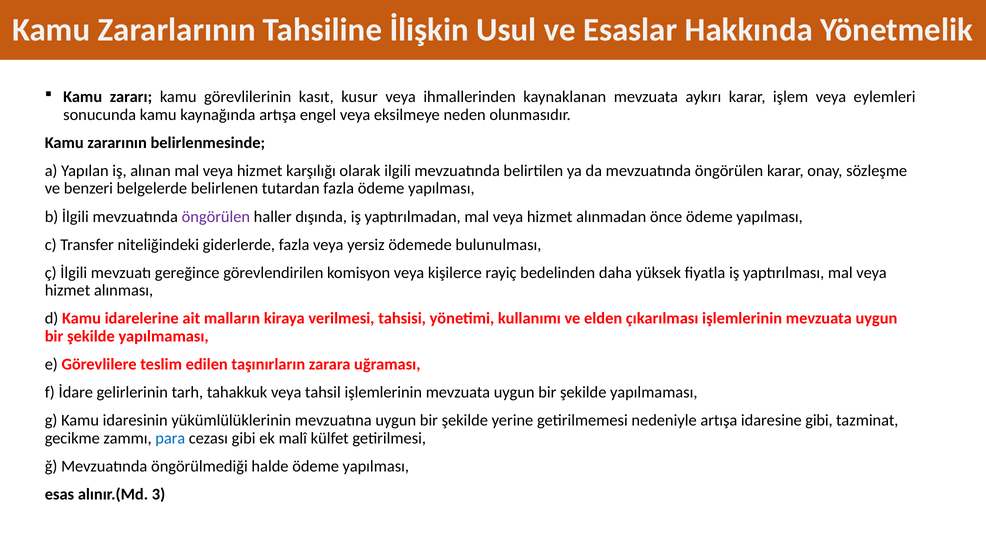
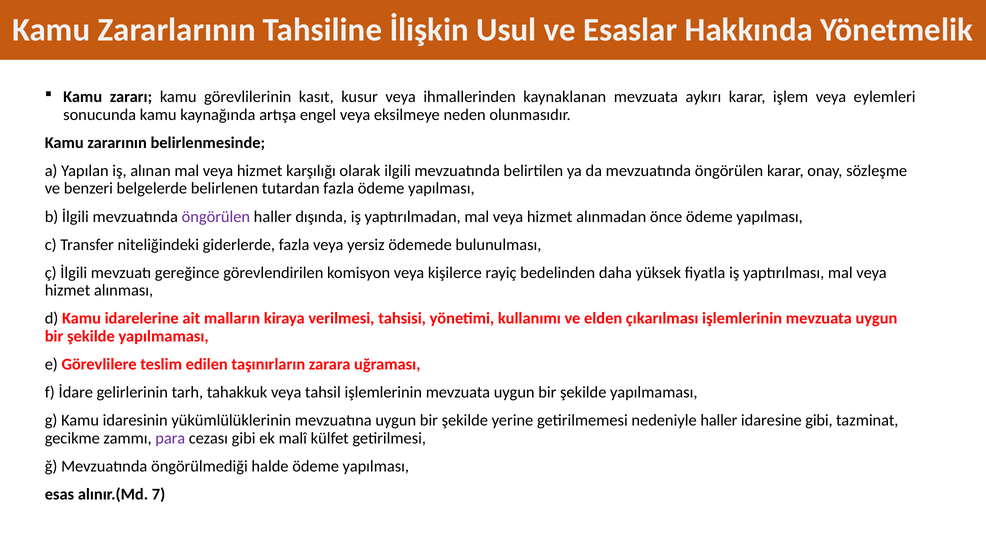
nedeniyle artışa: artışa -> haller
para colour: blue -> purple
3: 3 -> 7
